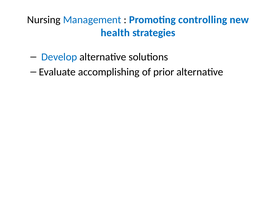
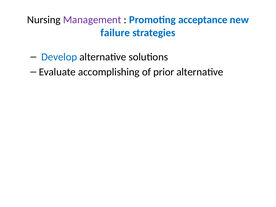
Management colour: blue -> purple
controlling: controlling -> acceptance
health: health -> failure
